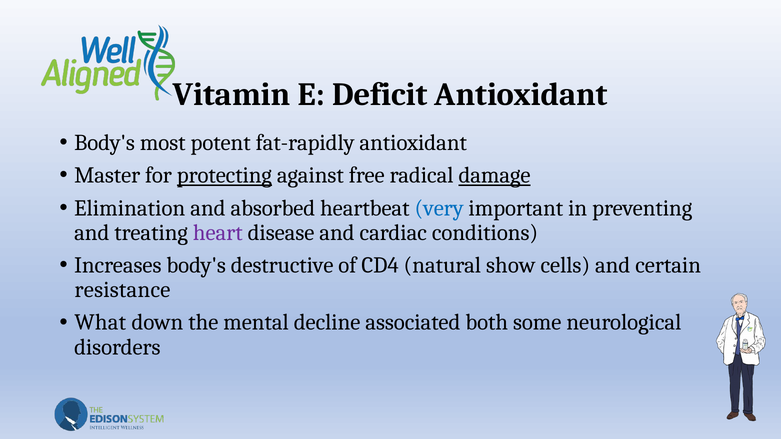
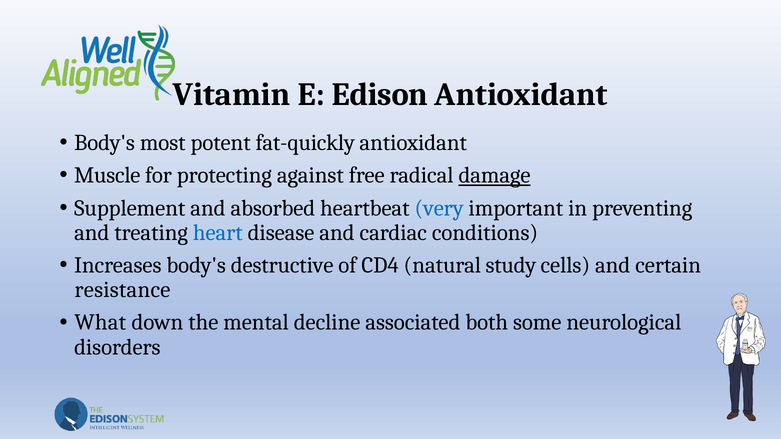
Deficit: Deficit -> Edison
fat-rapidly: fat-rapidly -> fat-quickly
Master: Master -> Muscle
protecting underline: present -> none
Elimination: Elimination -> Supplement
heart colour: purple -> blue
show: show -> study
